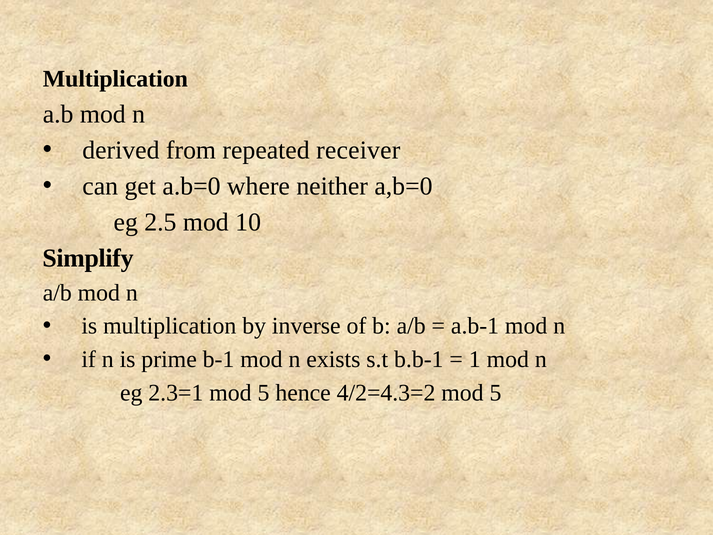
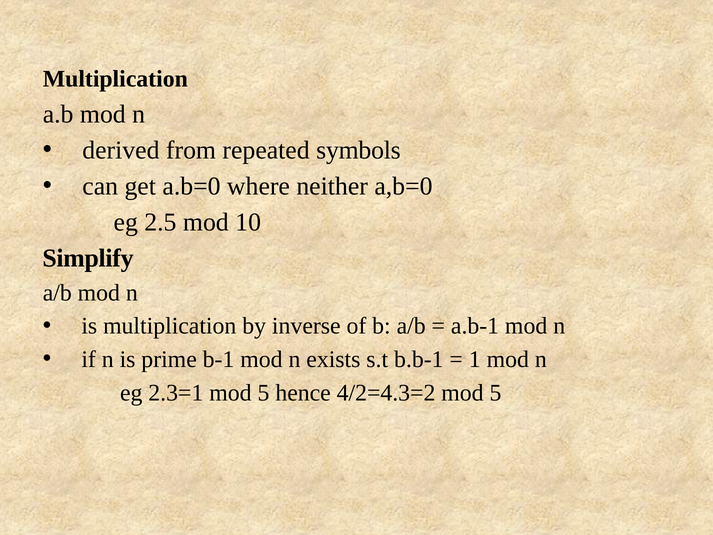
receiver: receiver -> symbols
